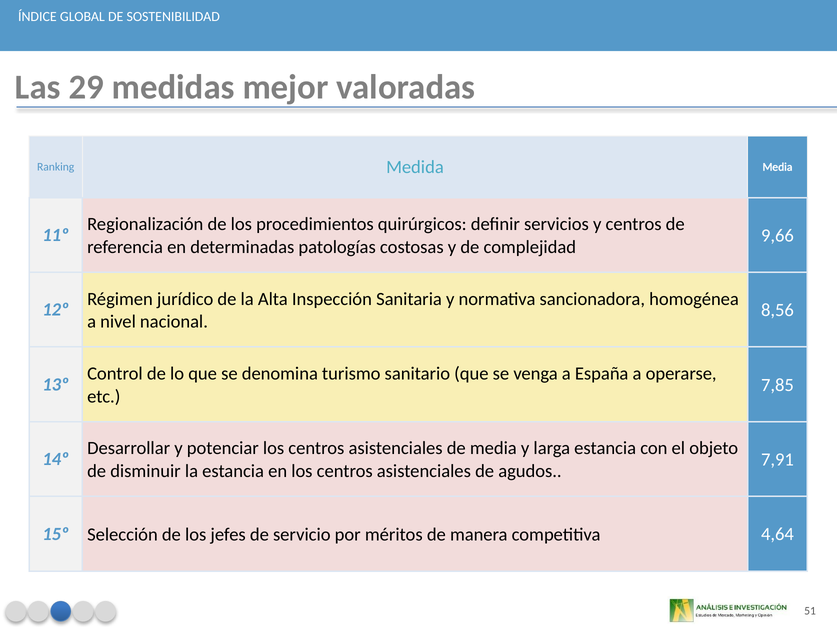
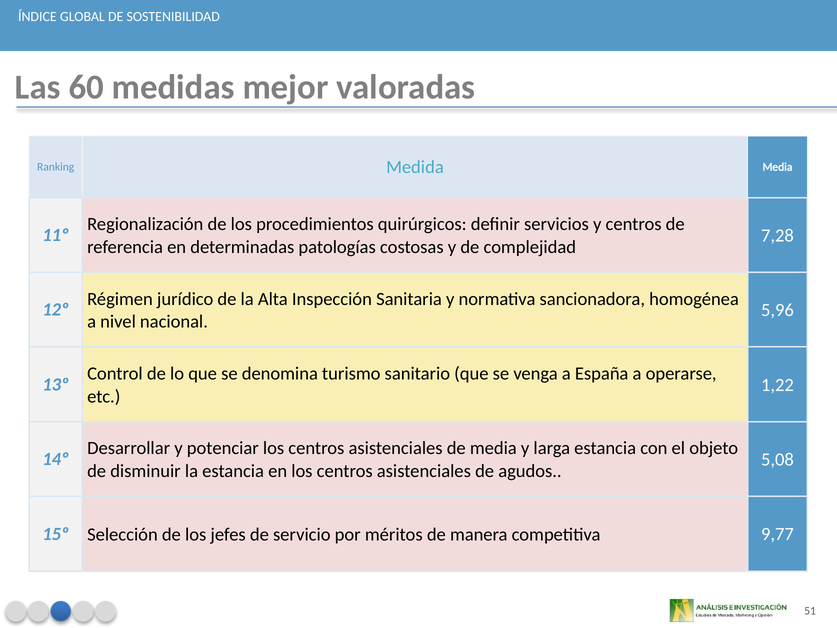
29: 29 -> 60
9,66: 9,66 -> 7,28
8,56: 8,56 -> 5,96
7,85: 7,85 -> 1,22
7,91: 7,91 -> 5,08
4,64: 4,64 -> 9,77
